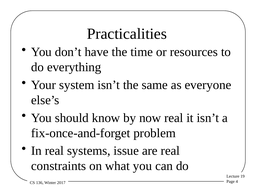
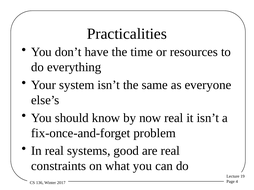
issue: issue -> good
